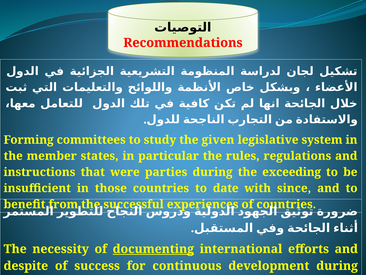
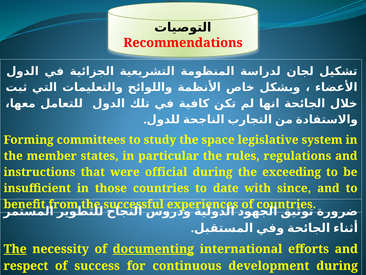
given: given -> space
parties: parties -> official
The at (15, 249) underline: none -> present
despite: despite -> respect
